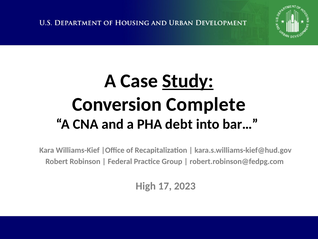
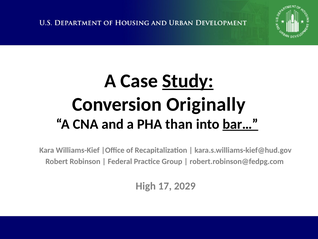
Complete: Complete -> Originally
debt: debt -> than
bar… underline: none -> present
2023: 2023 -> 2029
